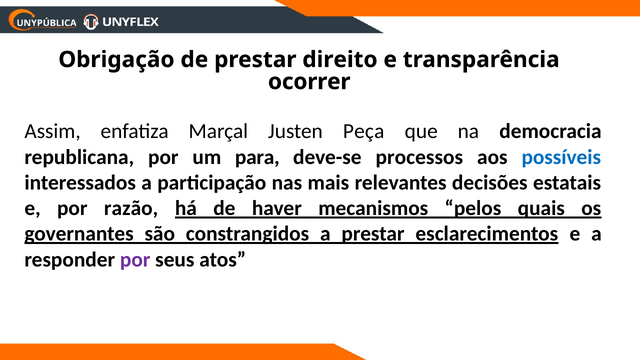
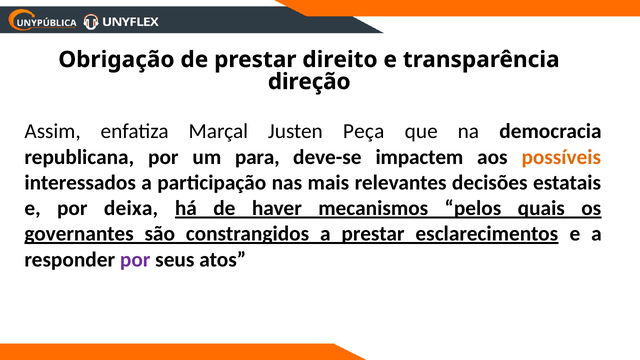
ocorrer: ocorrer -> direção
processos: processos -> impactem
possíveis colour: blue -> orange
razão: razão -> deixa
